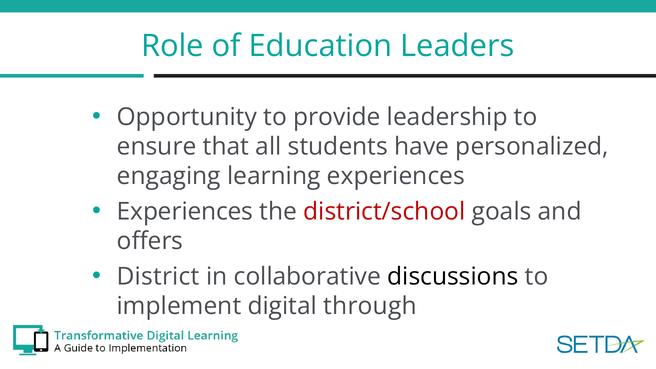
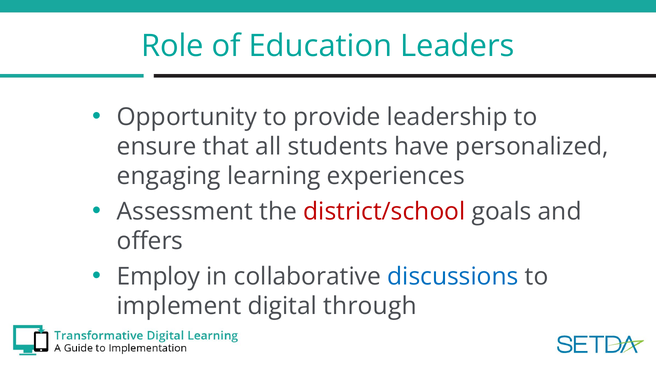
Experiences at (185, 212): Experiences -> Assessment
District: District -> Employ
discussions colour: black -> blue
